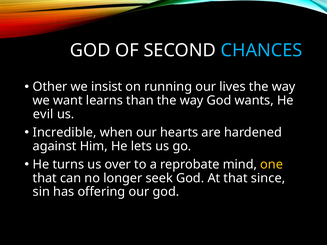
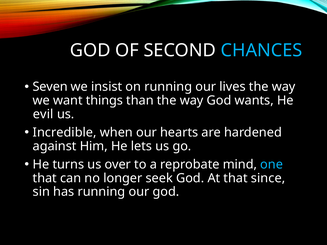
Other: Other -> Seven
learns: learns -> things
one colour: yellow -> light blue
has offering: offering -> running
